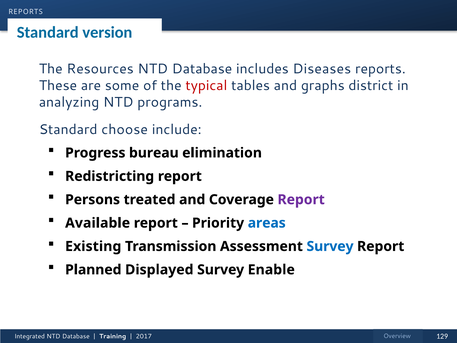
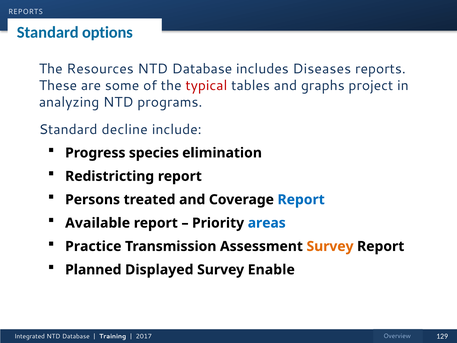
version: version -> options
district: district -> project
choose: choose -> decline
bureau: bureau -> species
Report at (301, 199) colour: purple -> blue
Existing: Existing -> Practice
Survey at (330, 246) colour: blue -> orange
